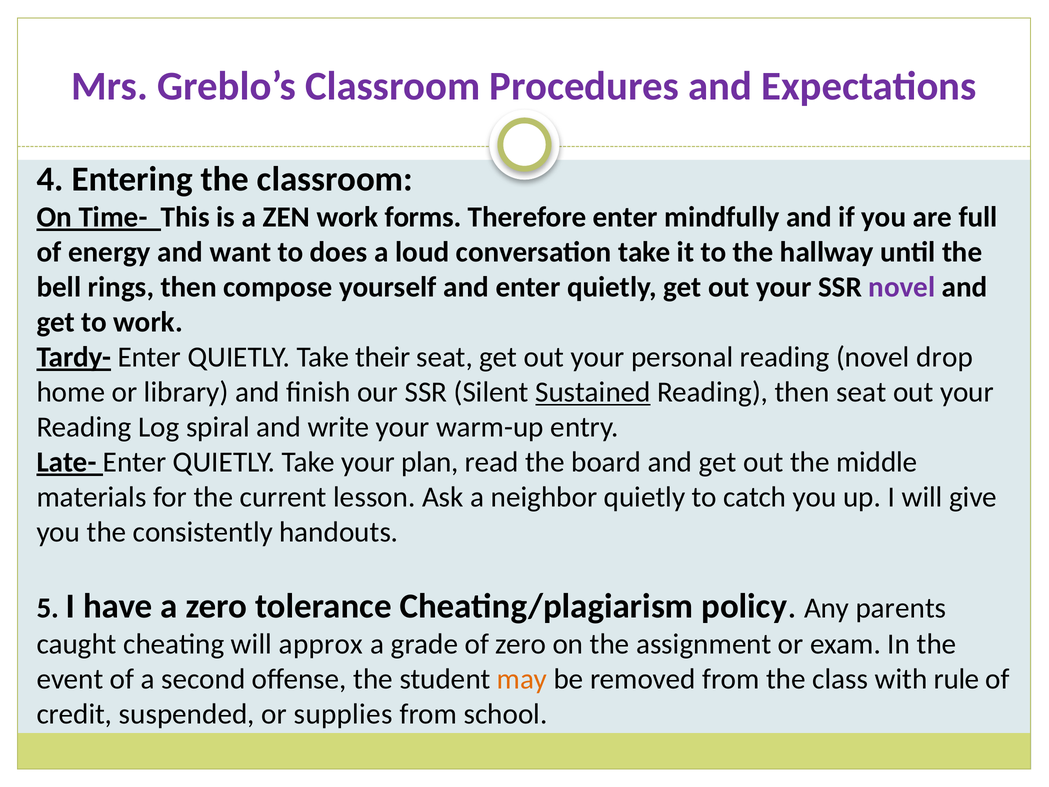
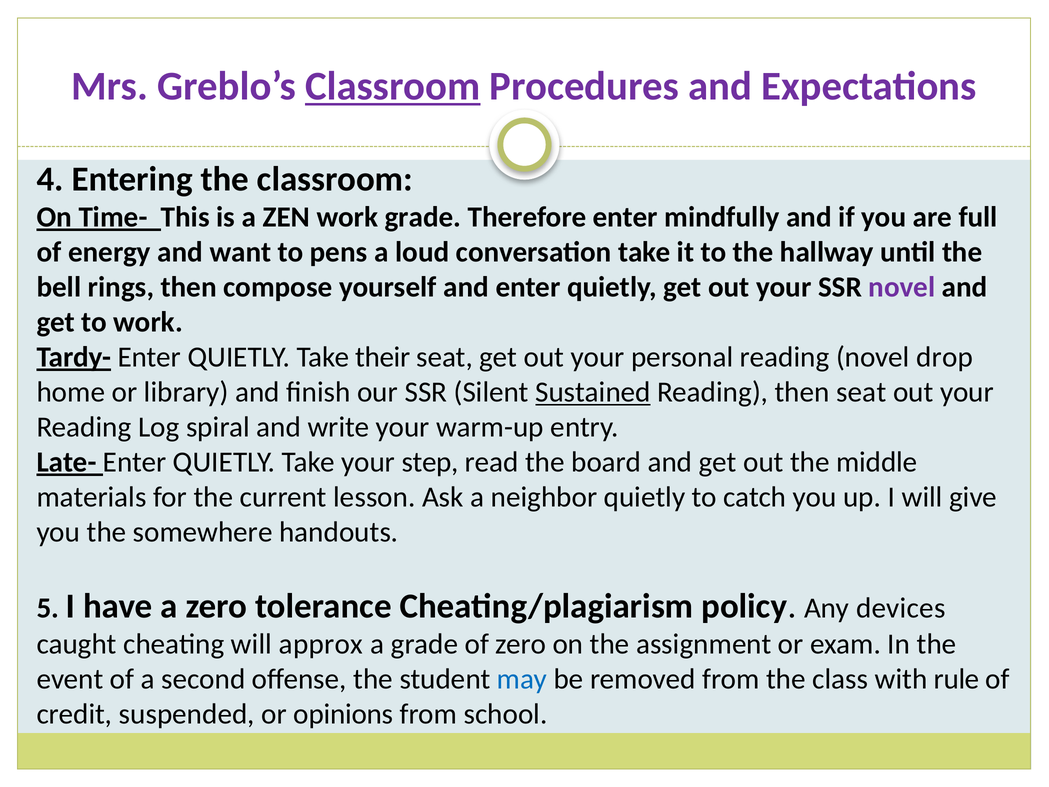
Classroom at (393, 86) underline: none -> present
work forms: forms -> grade
does: does -> pens
plan: plan -> step
consistently: consistently -> somewhere
parents: parents -> devices
may colour: orange -> blue
supplies: supplies -> opinions
